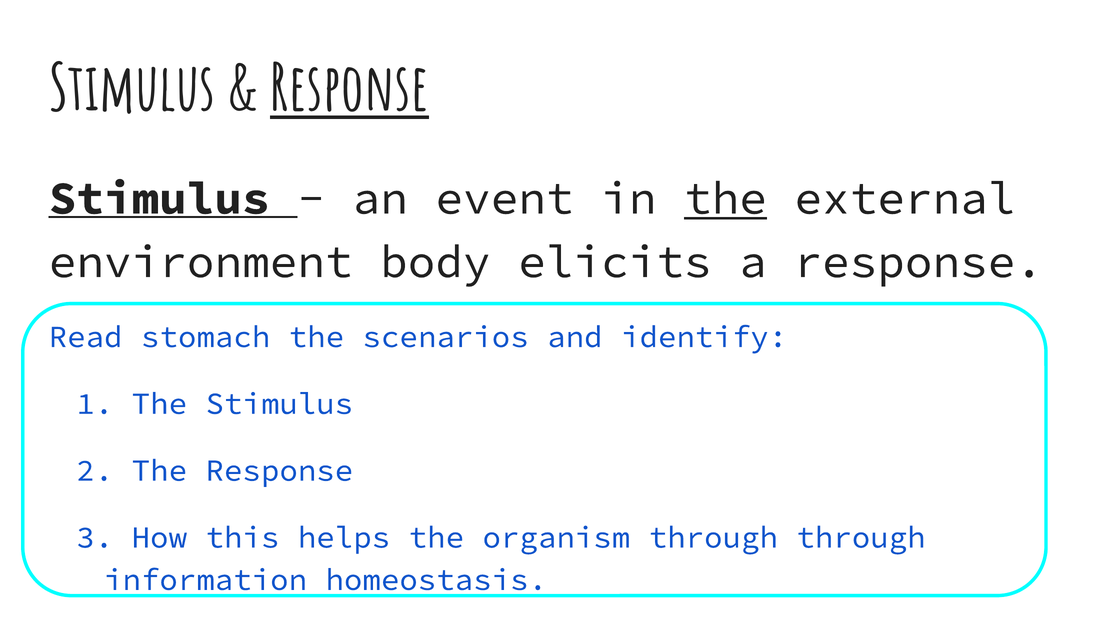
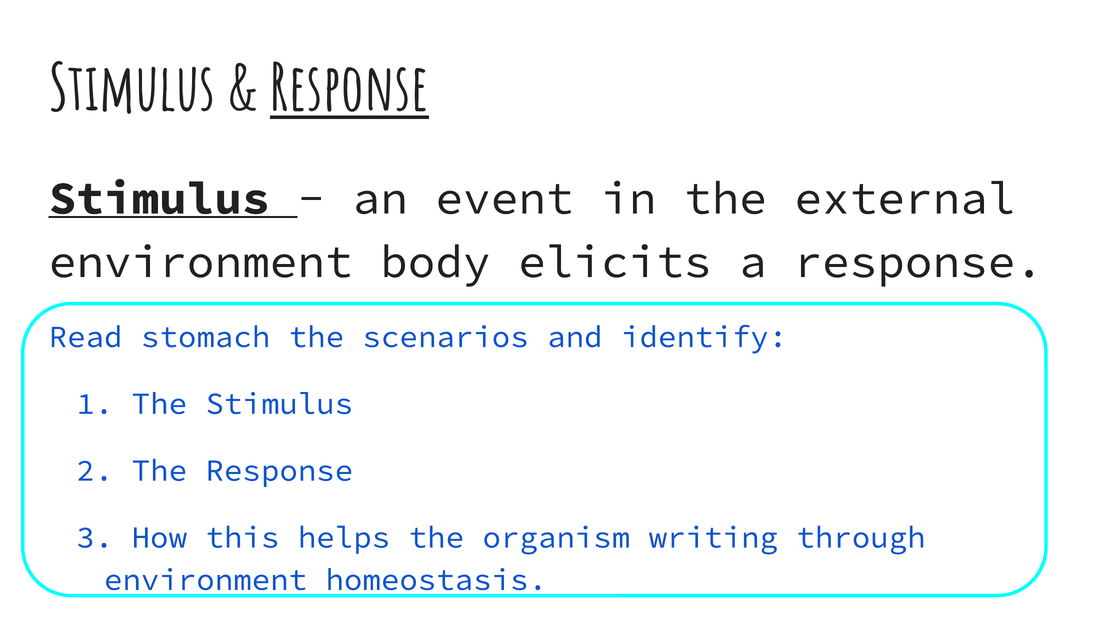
the at (725, 199) underline: present -> none
organism through: through -> writing
information at (205, 580): information -> environment
